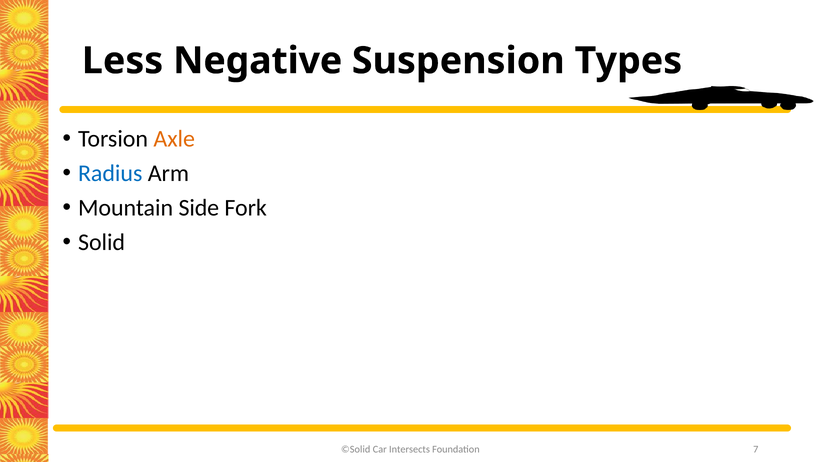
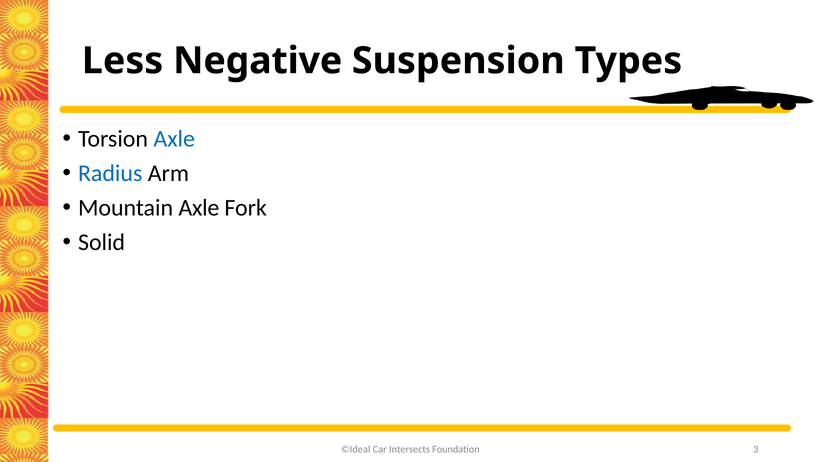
Axle at (174, 139) colour: orange -> blue
Mountain Side: Side -> Axle
©Solid: ©Solid -> ©Ideal
7: 7 -> 3
